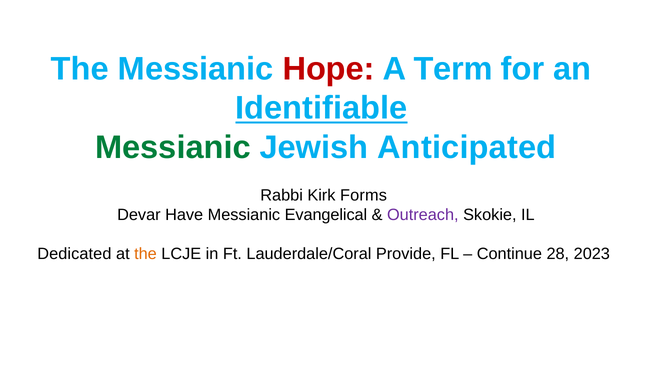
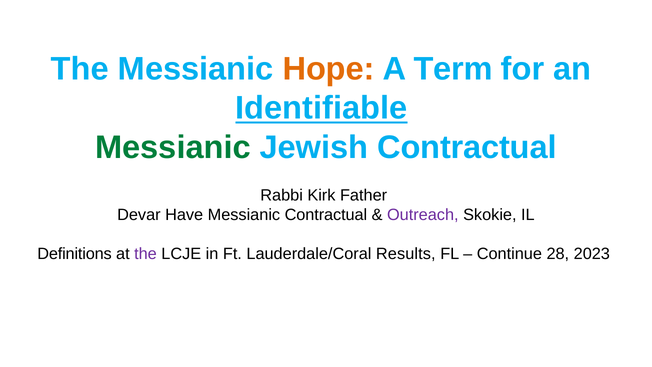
Hope colour: red -> orange
Jewish Anticipated: Anticipated -> Contractual
Forms: Forms -> Father
Messianic Evangelical: Evangelical -> Contractual
Dedicated: Dedicated -> Definitions
the at (145, 254) colour: orange -> purple
Provide: Provide -> Results
